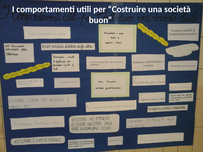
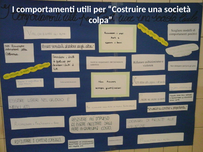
buon: buon -> colpa
